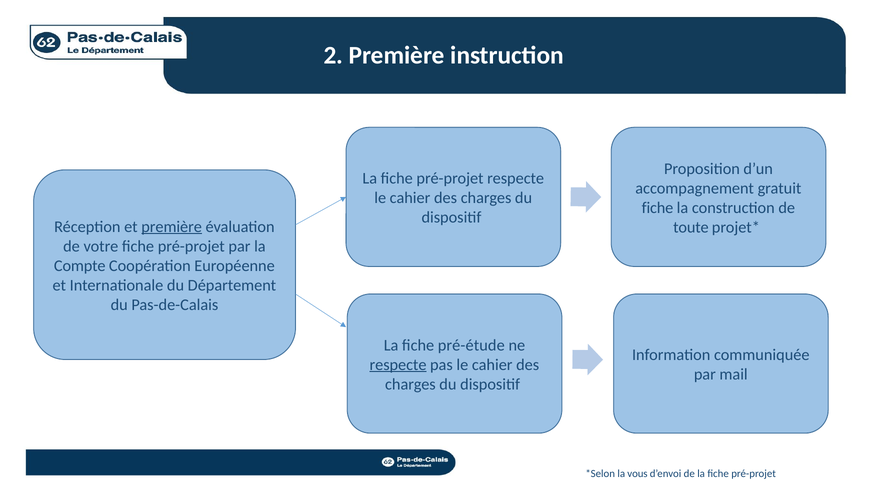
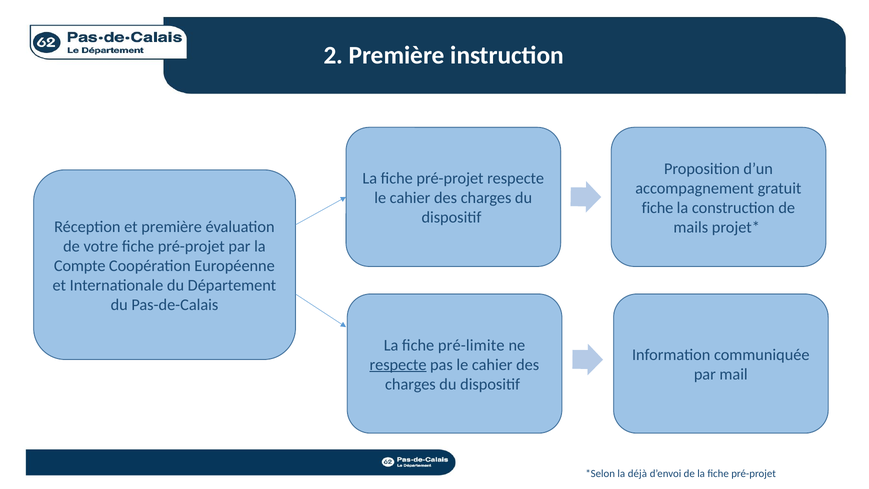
première at (172, 227) underline: present -> none
toute: toute -> mails
pré-étude: pré-étude -> pré-limite
vous: vous -> déjà
